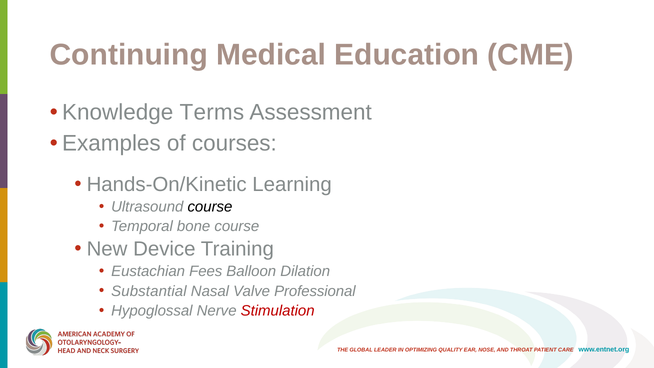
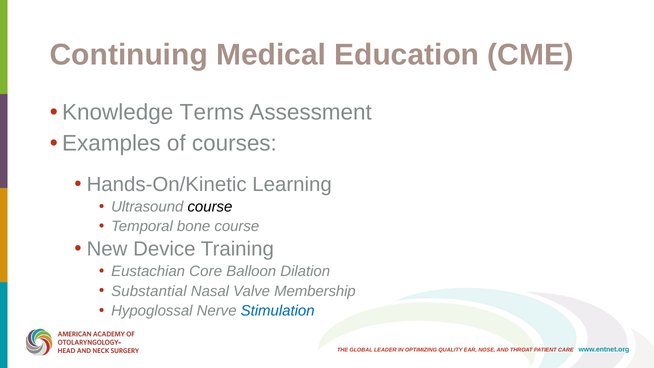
Fees: Fees -> Core
Professional: Professional -> Membership
Stimulation colour: red -> blue
